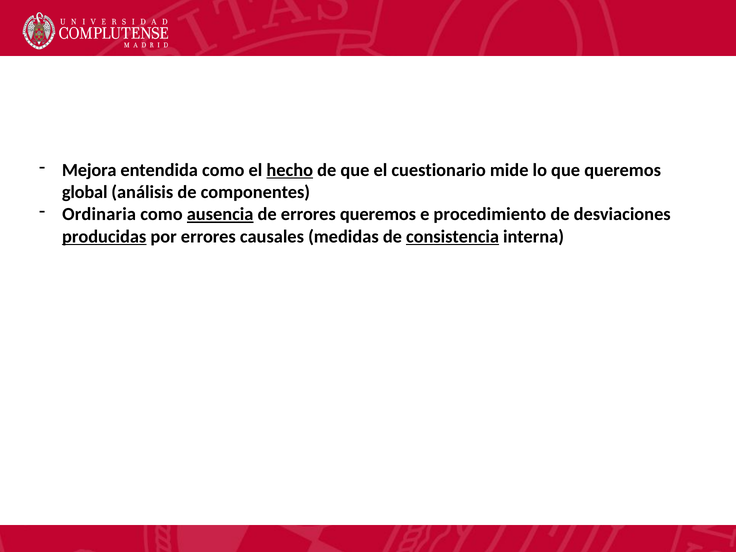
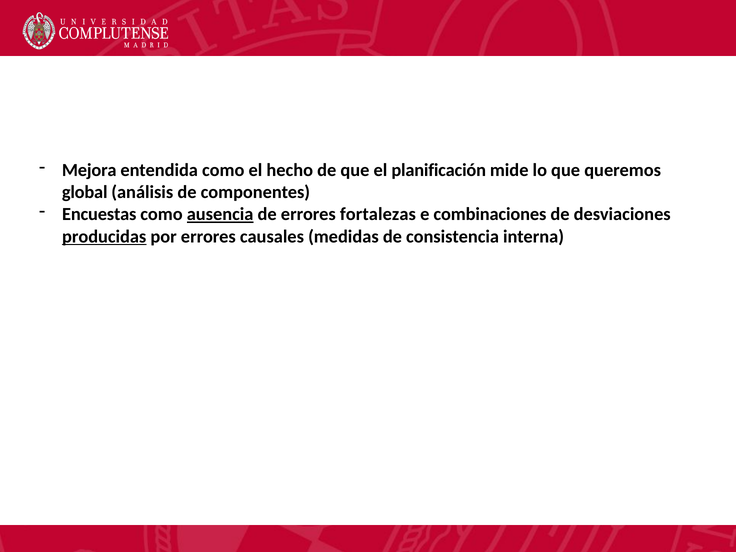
hecho underline: present -> none
cuestionario: cuestionario -> planificación
Ordinaria: Ordinaria -> Encuestas
errores queremos: queremos -> fortalezas
procedimiento: procedimiento -> combinaciones
consistencia underline: present -> none
